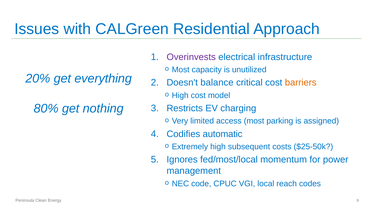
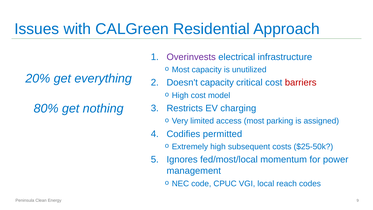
Doesn't balance: balance -> capacity
barriers colour: orange -> red
automatic: automatic -> permitted
